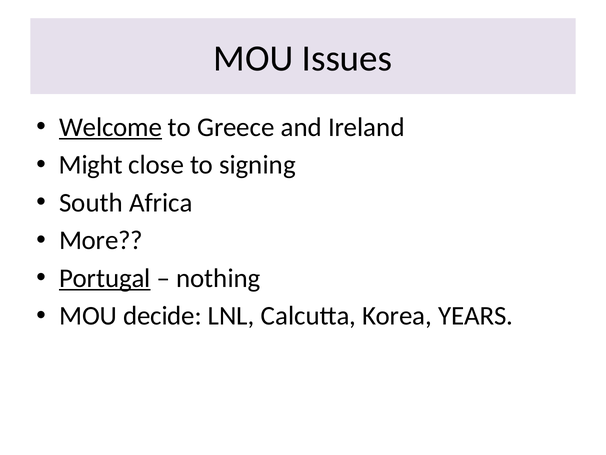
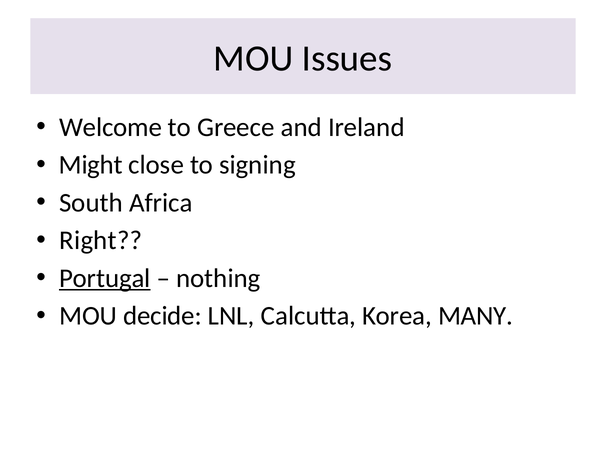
Welcome underline: present -> none
More: More -> Right
YEARS: YEARS -> MANY
